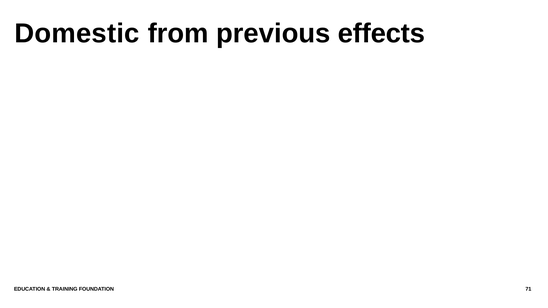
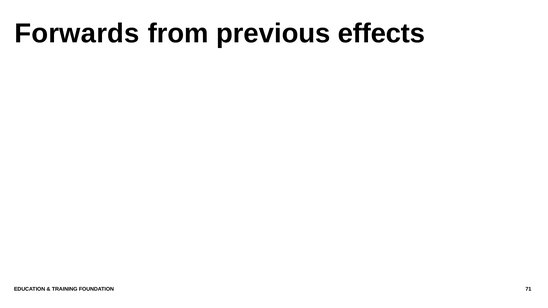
Domestic: Domestic -> Forwards
